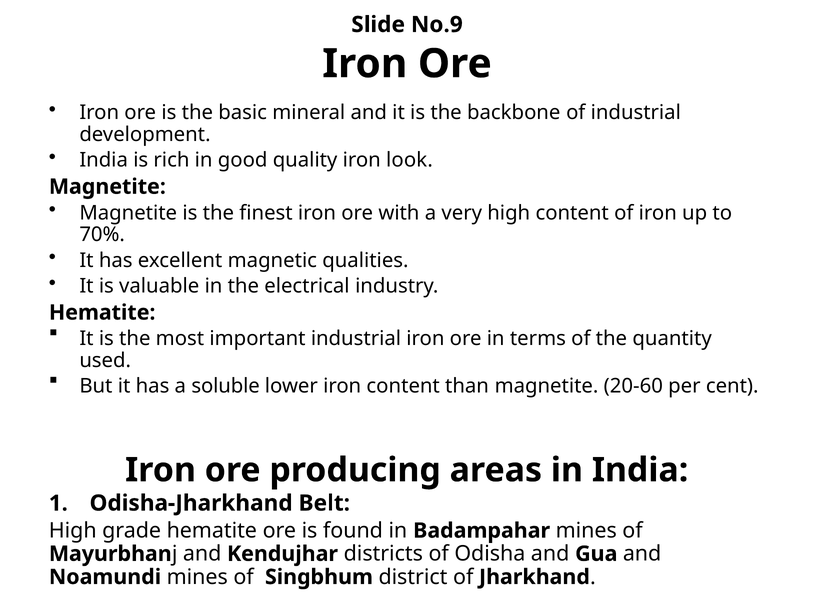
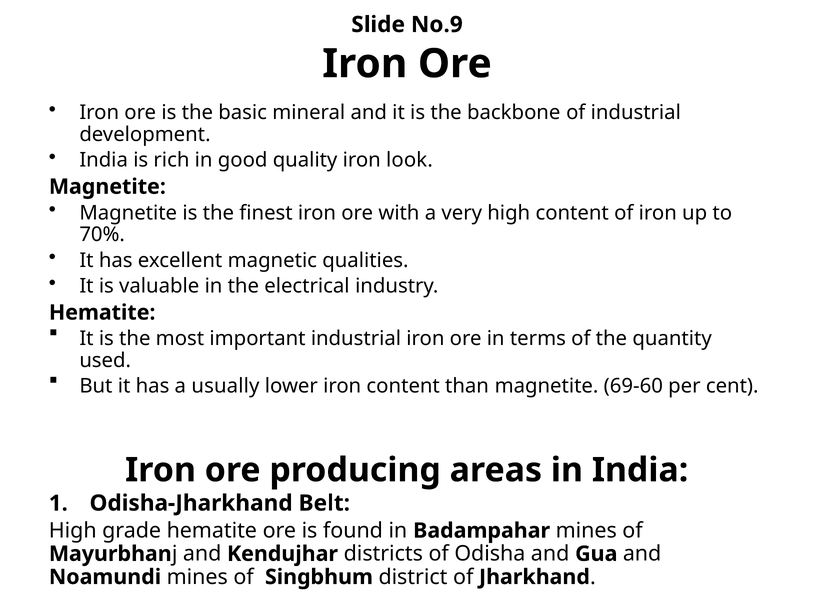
soluble: soluble -> usually
20-60: 20-60 -> 69-60
